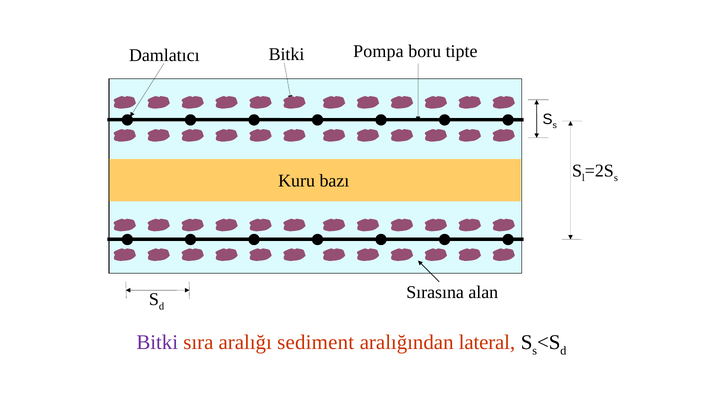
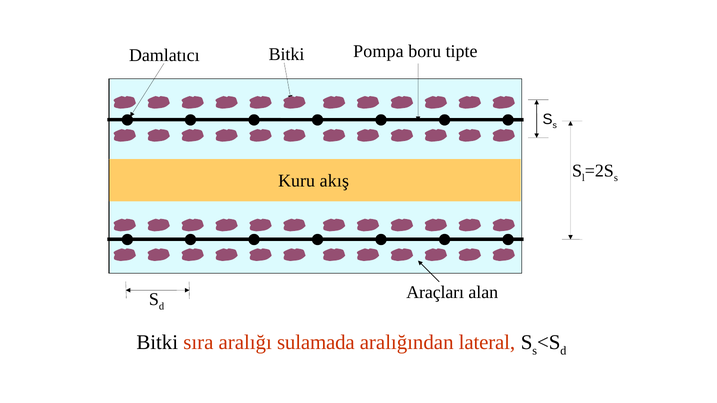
bazı: bazı -> akış
Sırasına: Sırasına -> Araçları
Bitki at (157, 343) colour: purple -> black
sediment: sediment -> sulamada
